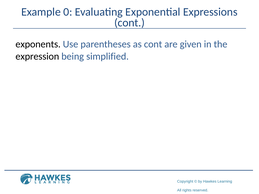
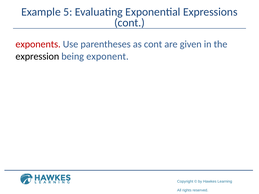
0: 0 -> 5
exponents colour: black -> red
simplified: simplified -> exponent
